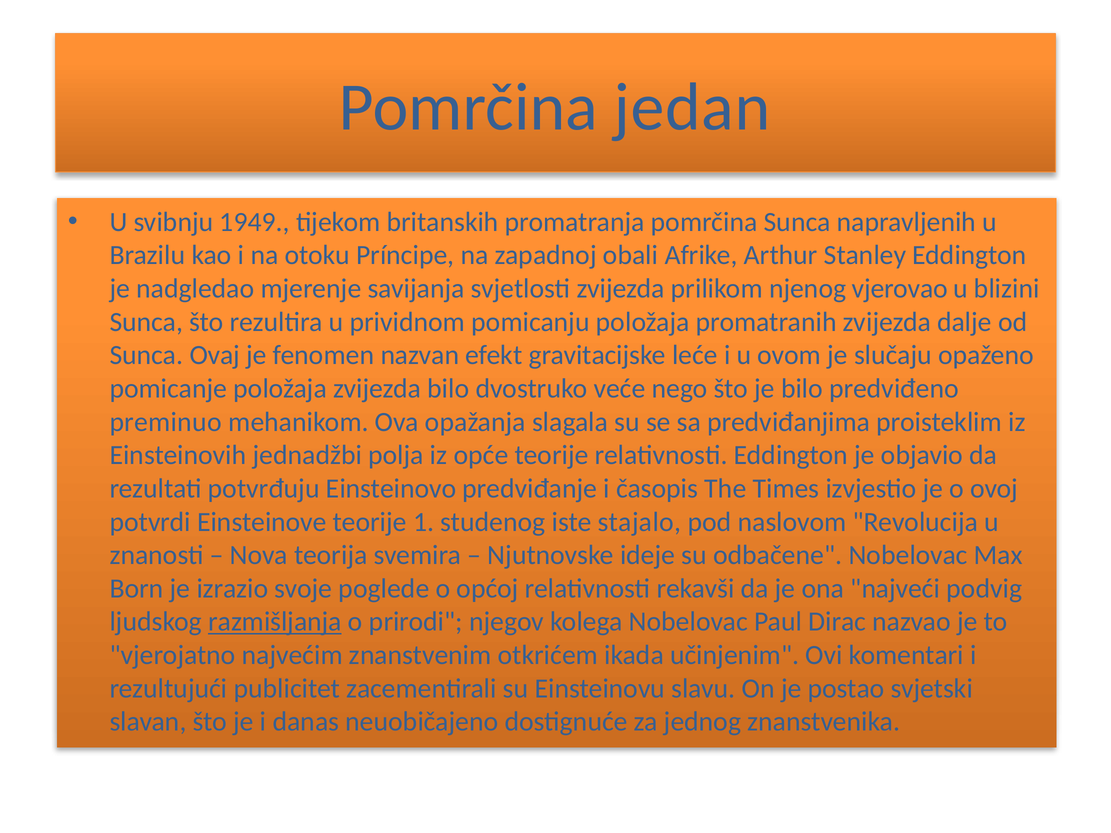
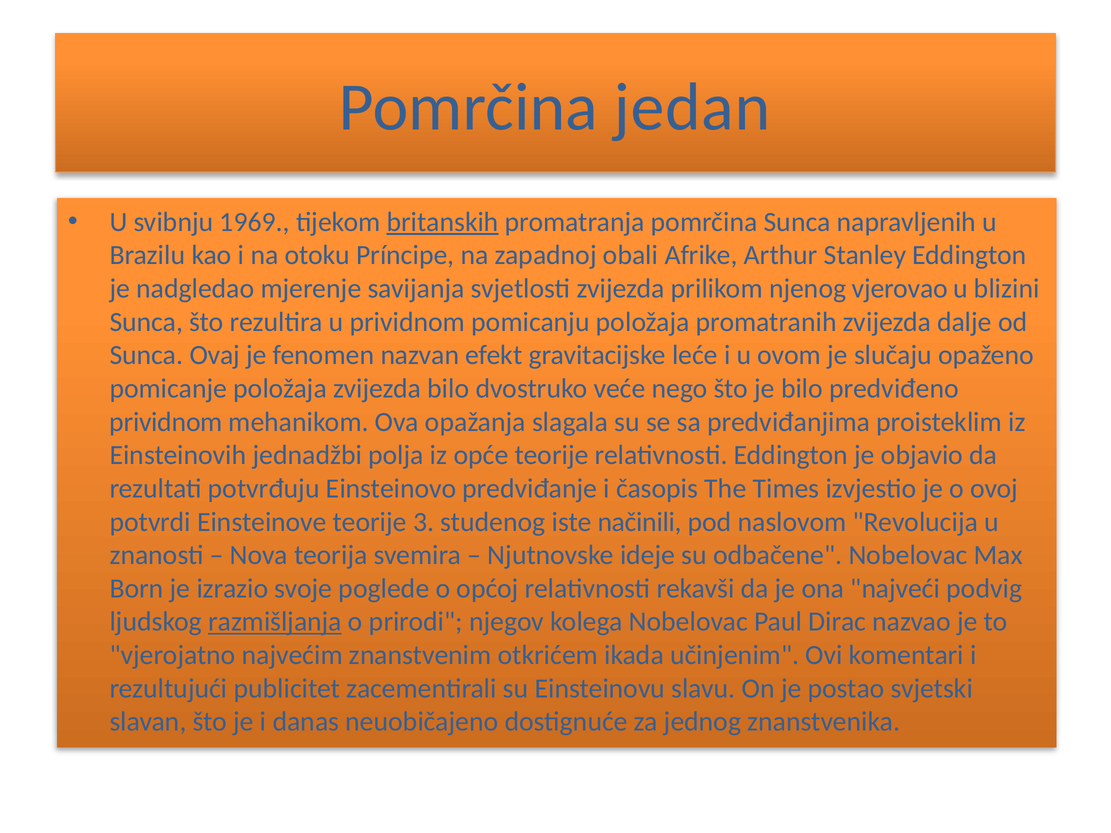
1949: 1949 -> 1969
britanskih underline: none -> present
preminuo at (166, 422): preminuo -> prividnom
1: 1 -> 3
stajalo: stajalo -> načinili
